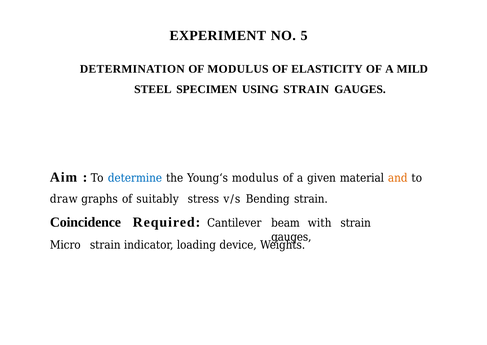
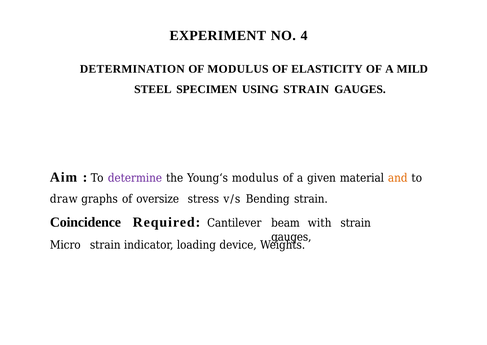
5: 5 -> 4
determine colour: blue -> purple
suitably: suitably -> oversize
